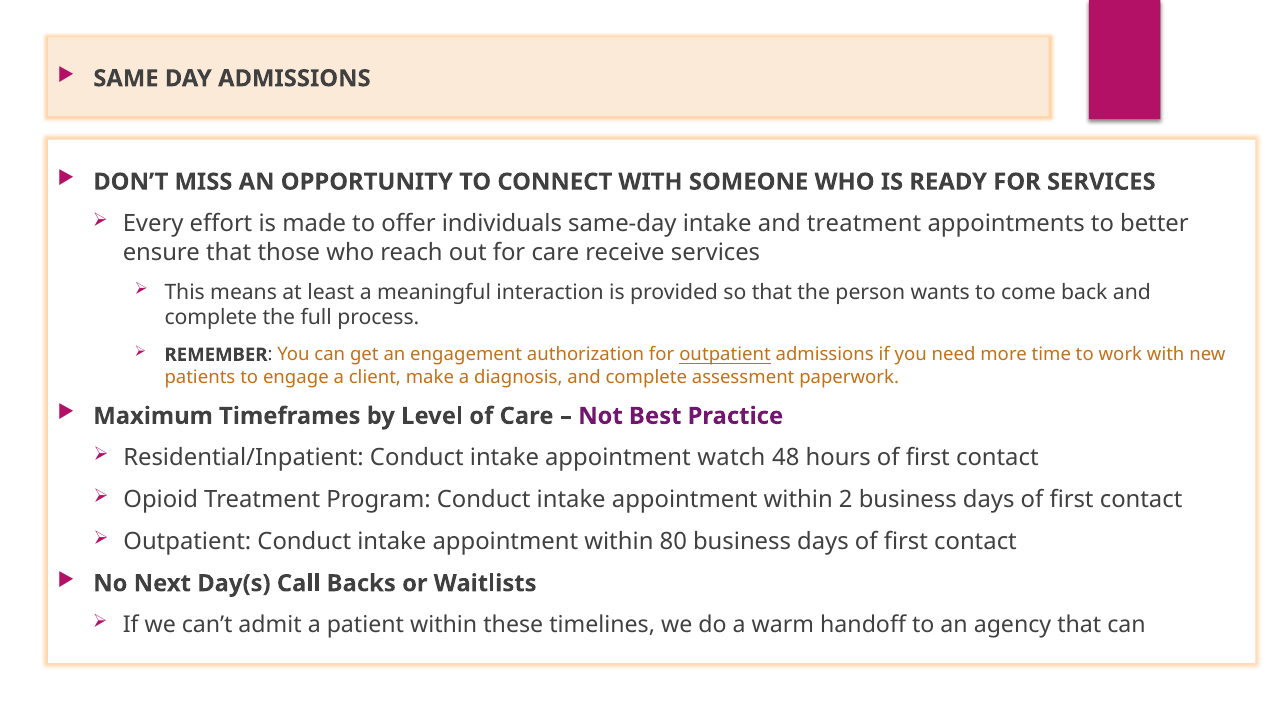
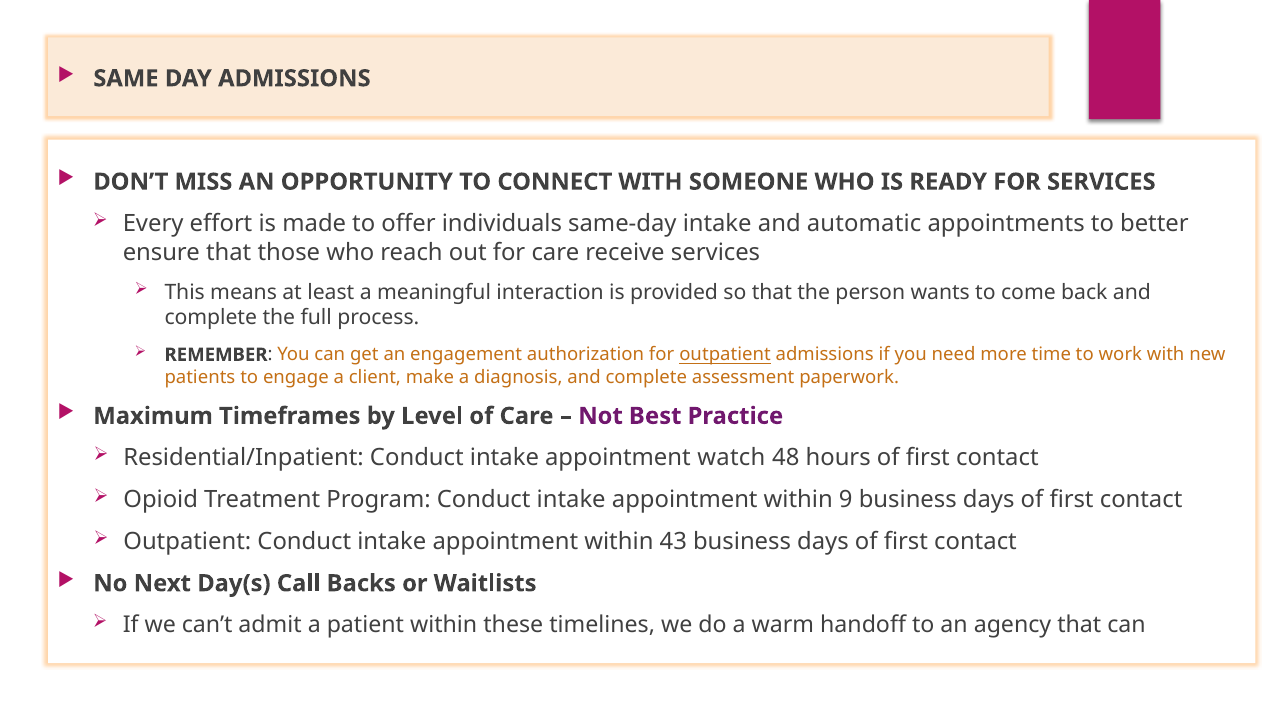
and treatment: treatment -> automatic
2: 2 -> 9
80: 80 -> 43
